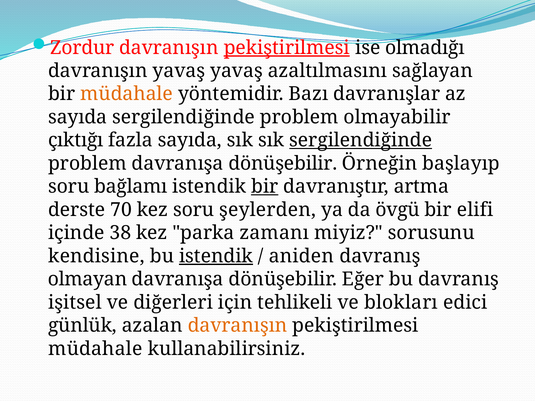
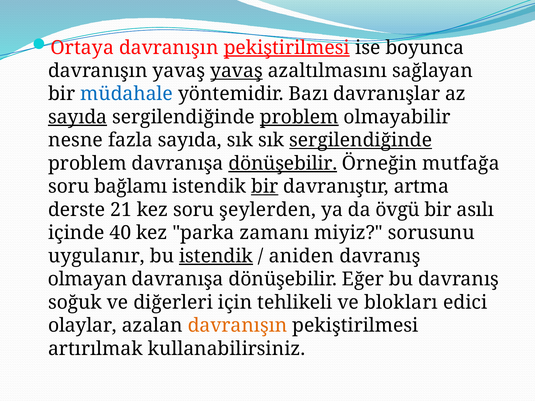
Zordur: Zordur -> Ortaya
olmadığı: olmadığı -> boyunca
yavaş at (236, 71) underline: none -> present
müdahale at (127, 94) colour: orange -> blue
sayıda at (78, 117) underline: none -> present
problem at (299, 117) underline: none -> present
çıktığı: çıktığı -> nesne
dönüşebilir at (283, 164) underline: none -> present
başlayıp: başlayıp -> mutfağa
70: 70 -> 21
elifi: elifi -> asılı
38: 38 -> 40
kendisine: kendisine -> uygulanır
işitsel: işitsel -> soğuk
günlük: günlük -> olaylar
müdahale at (95, 349): müdahale -> artırılmak
